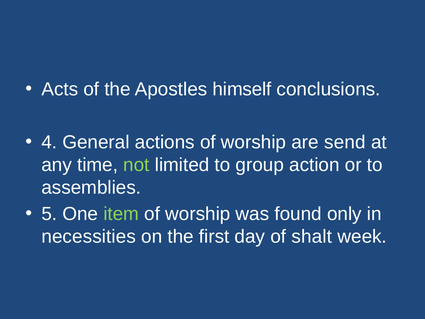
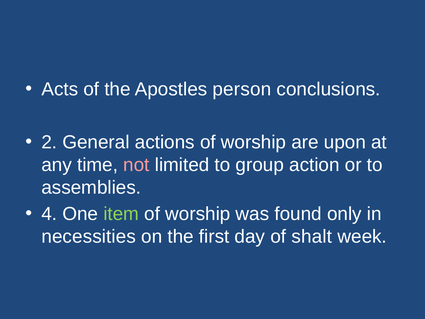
himself: himself -> person
4: 4 -> 2
send: send -> upon
not colour: light green -> pink
5: 5 -> 4
